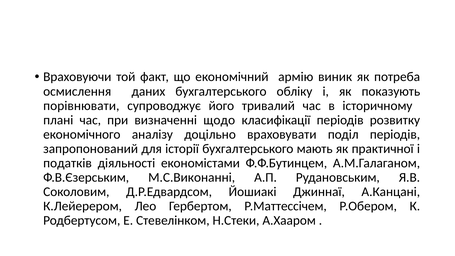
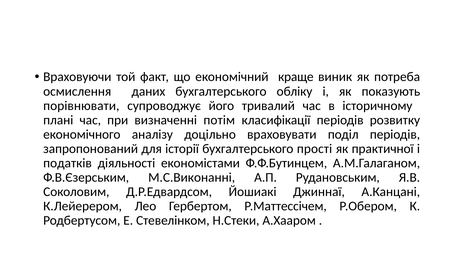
армію: армію -> краще
щодо: щодо -> потім
мають: мають -> прості
